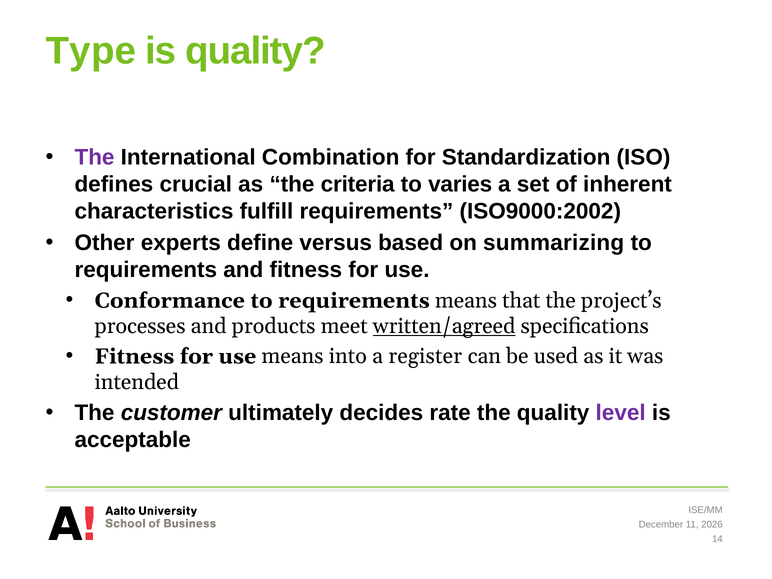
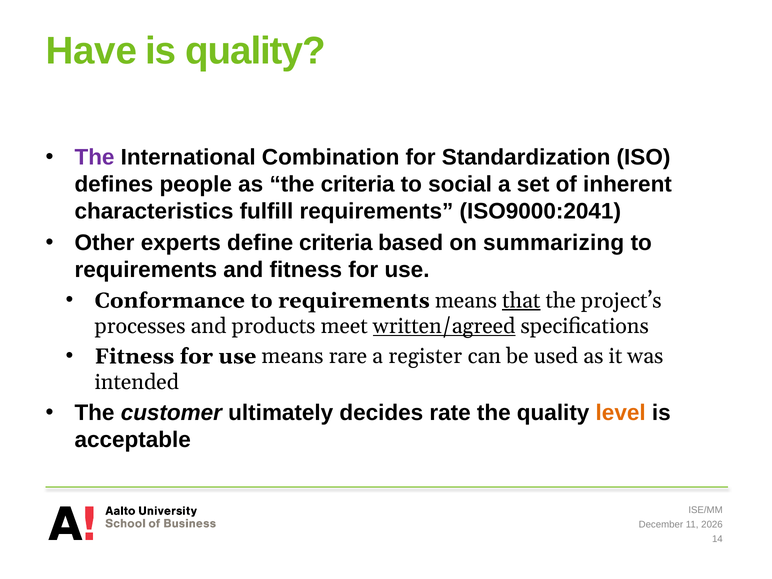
Type: Type -> Have
crucial: crucial -> people
varies: varies -> social
ISO9000:2002: ISO9000:2002 -> ISO9000:2041
define versus: versus -> criteria
that underline: none -> present
into: into -> rare
level colour: purple -> orange
